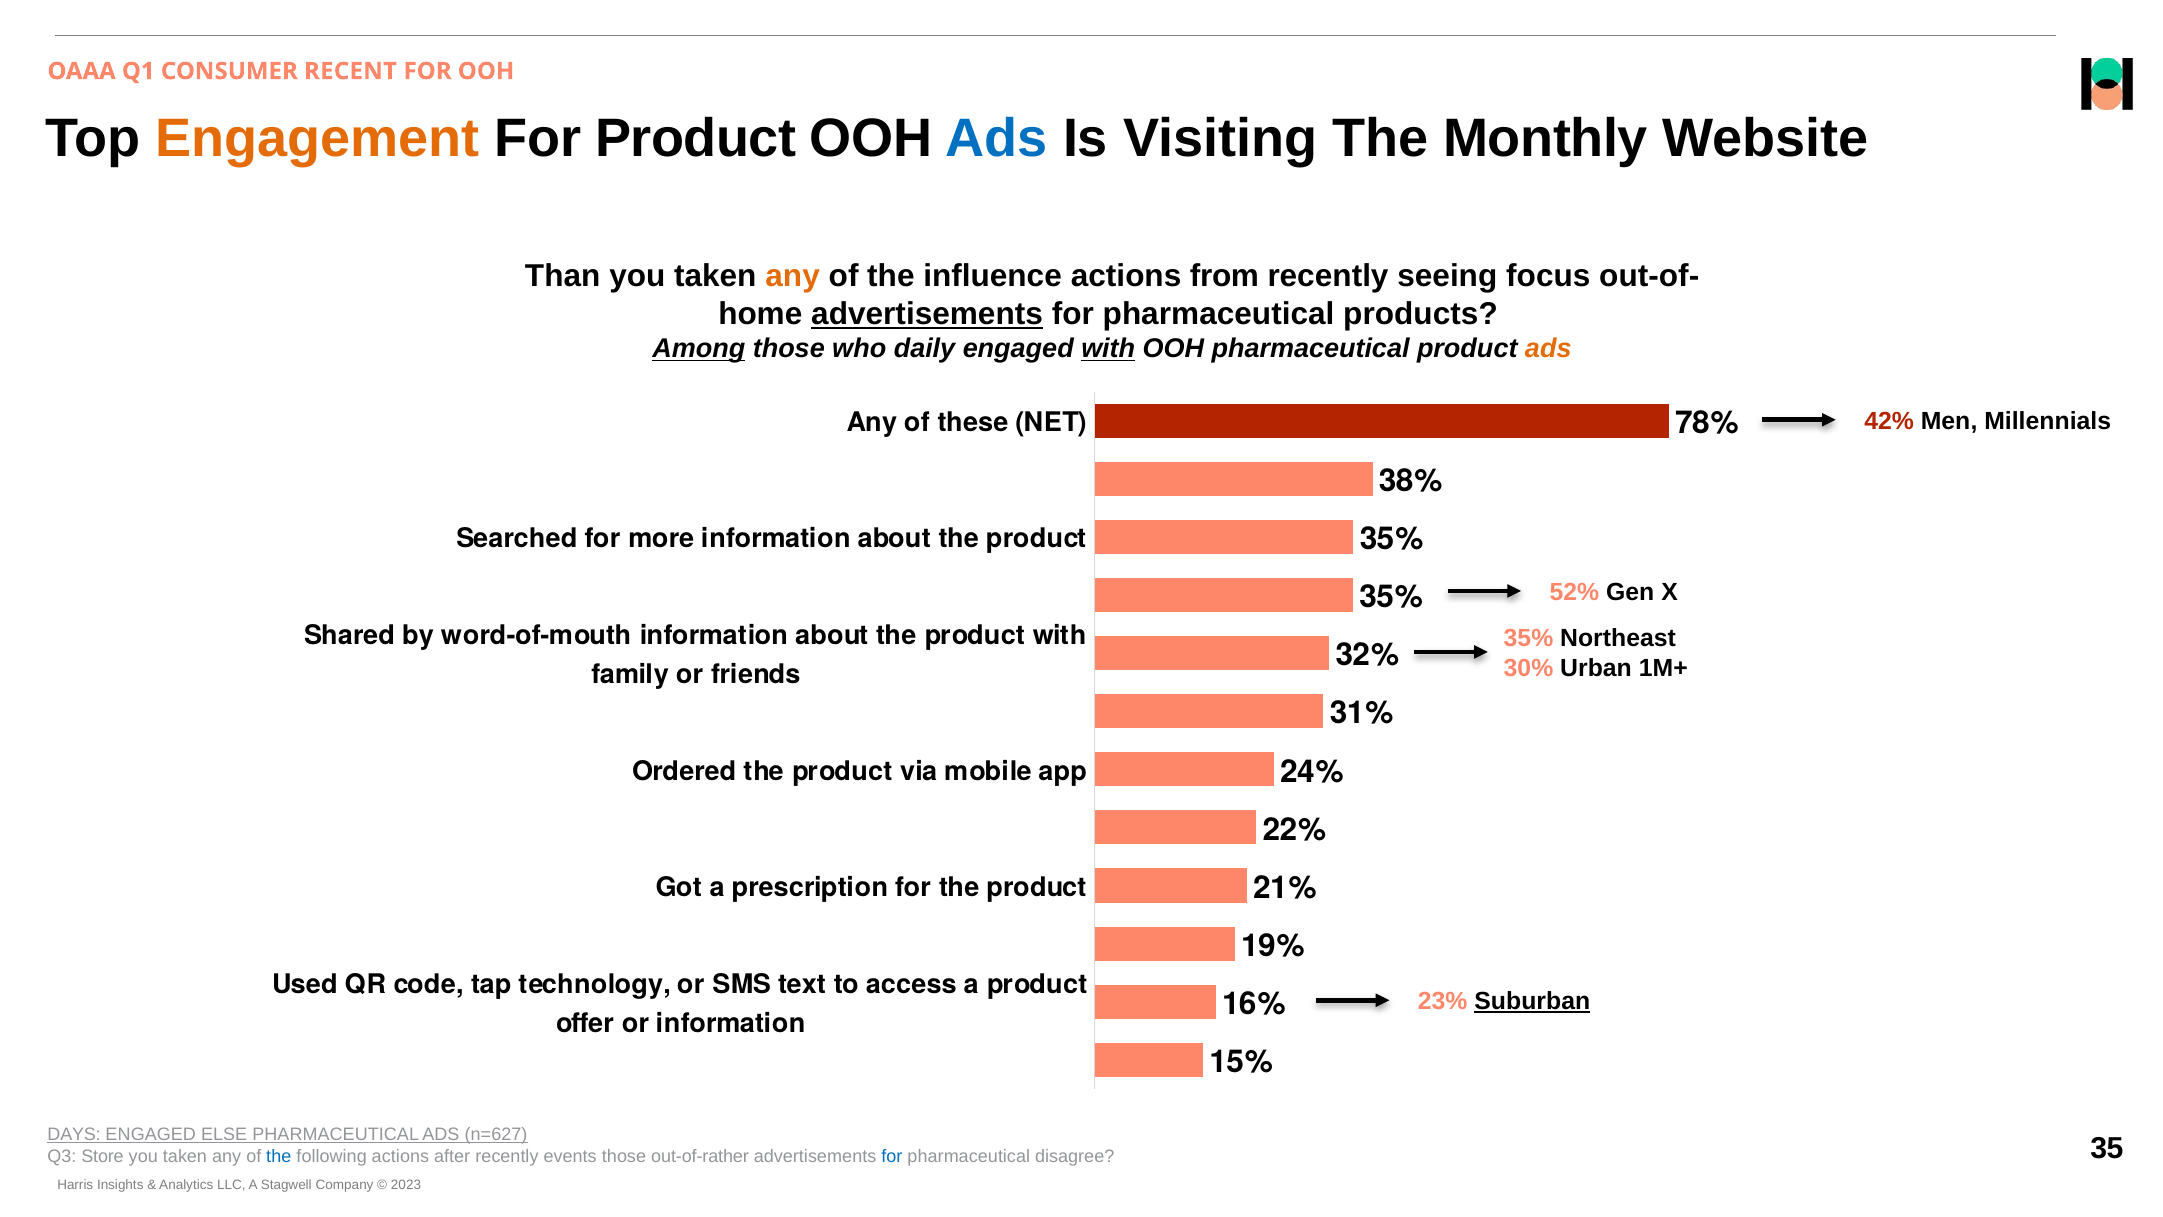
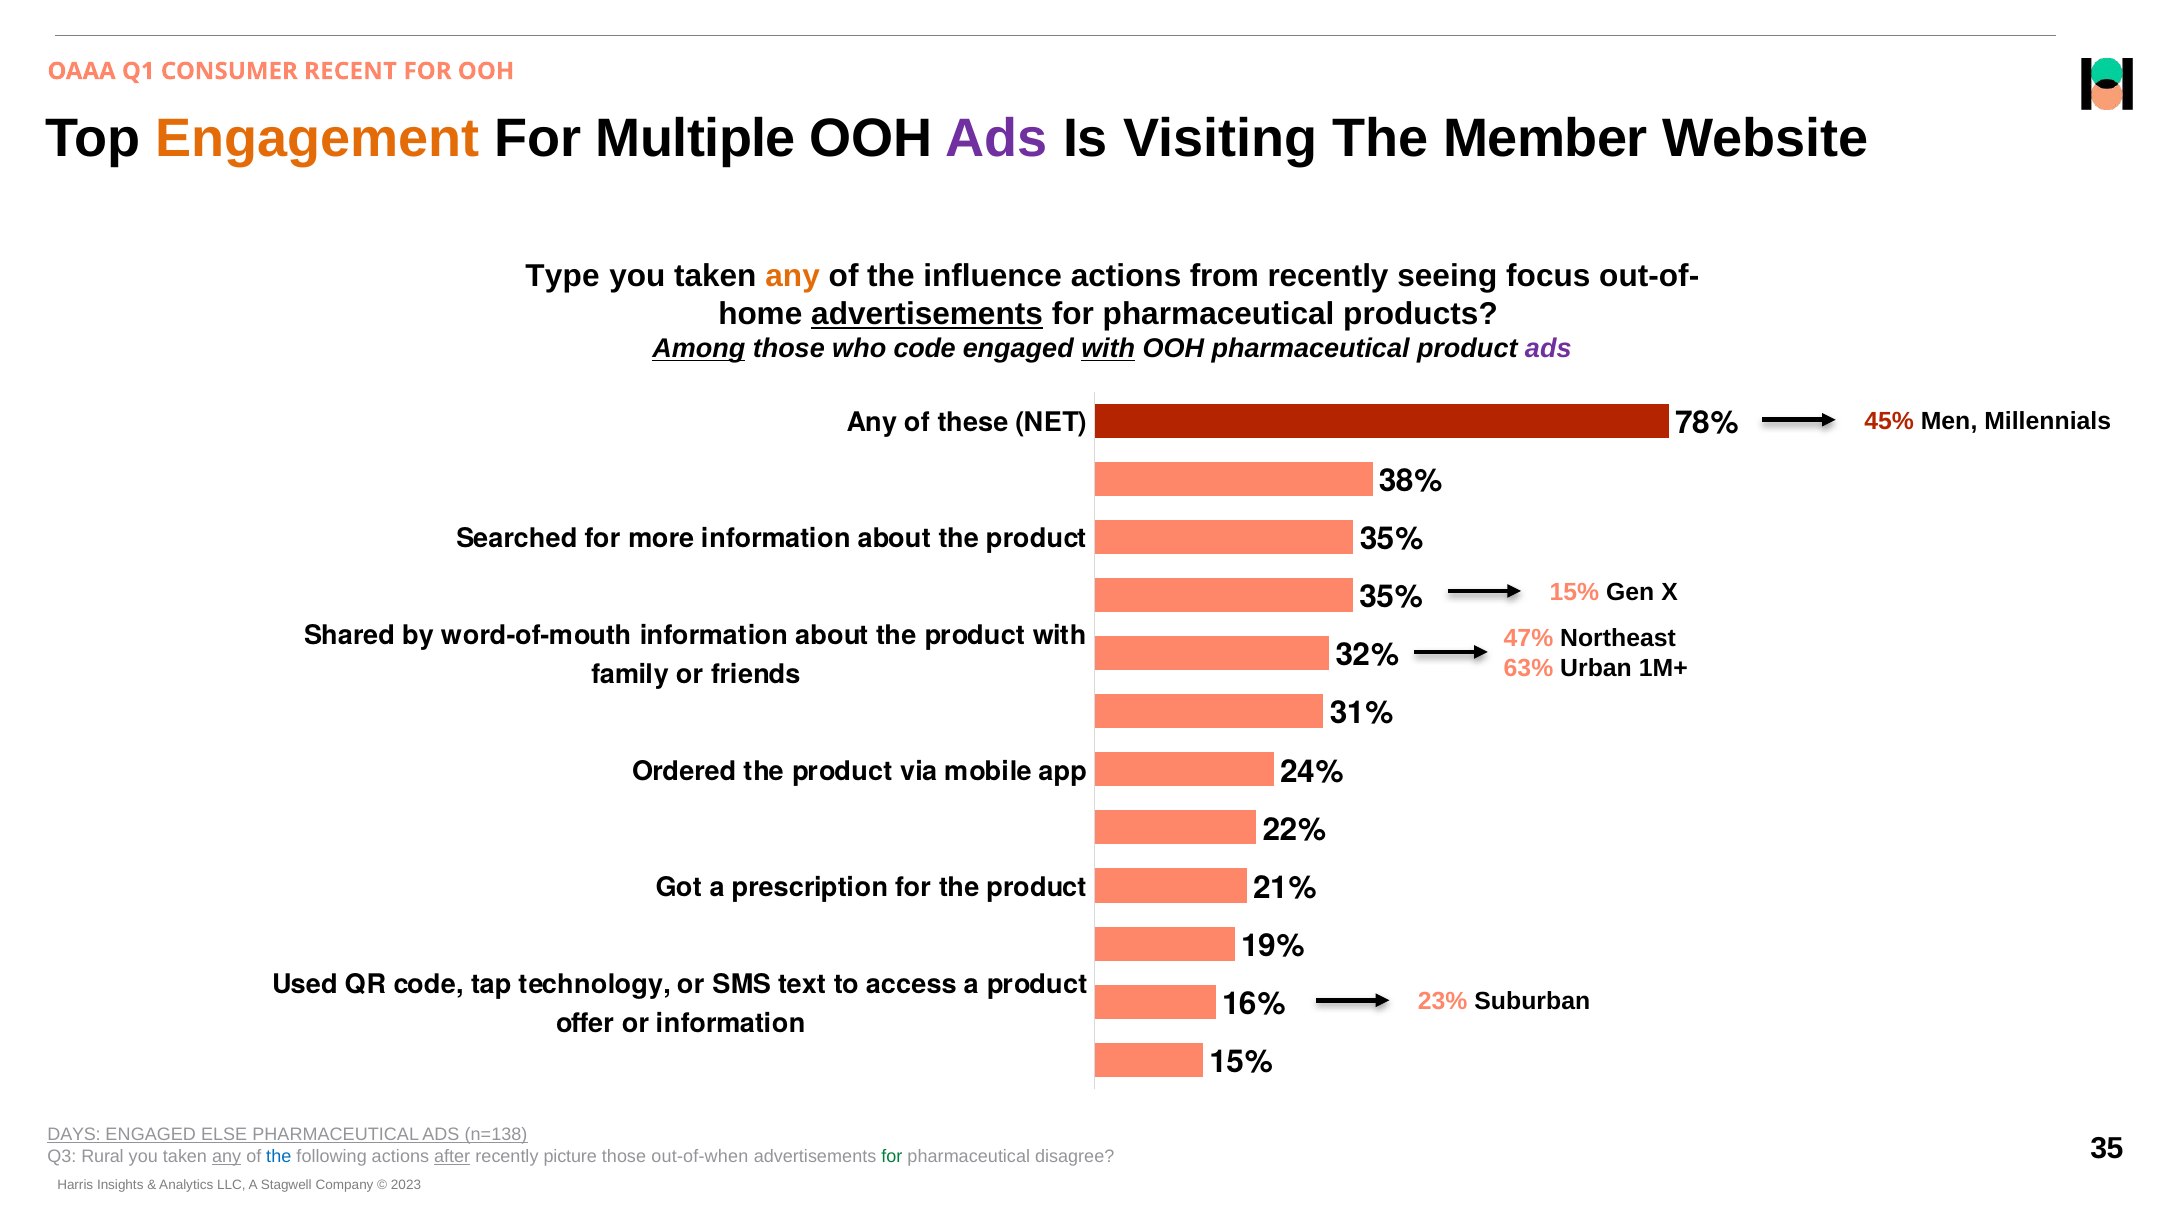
For Product: Product -> Multiple
Ads at (997, 139) colour: blue -> purple
Monthly: Monthly -> Member
Than: Than -> Type
who daily: daily -> code
ads at (1548, 349) colour: orange -> purple
42%: 42% -> 45%
52% at (1574, 592): 52% -> 15%
35% at (1528, 638): 35% -> 47%
30%: 30% -> 63%
Suburban underline: present -> none
n=627: n=627 -> n=138
Store: Store -> Rural
any at (227, 1156) underline: none -> present
after underline: none -> present
events: events -> picture
out-of-rather: out-of-rather -> out-of-when
for at (892, 1156) colour: blue -> green
